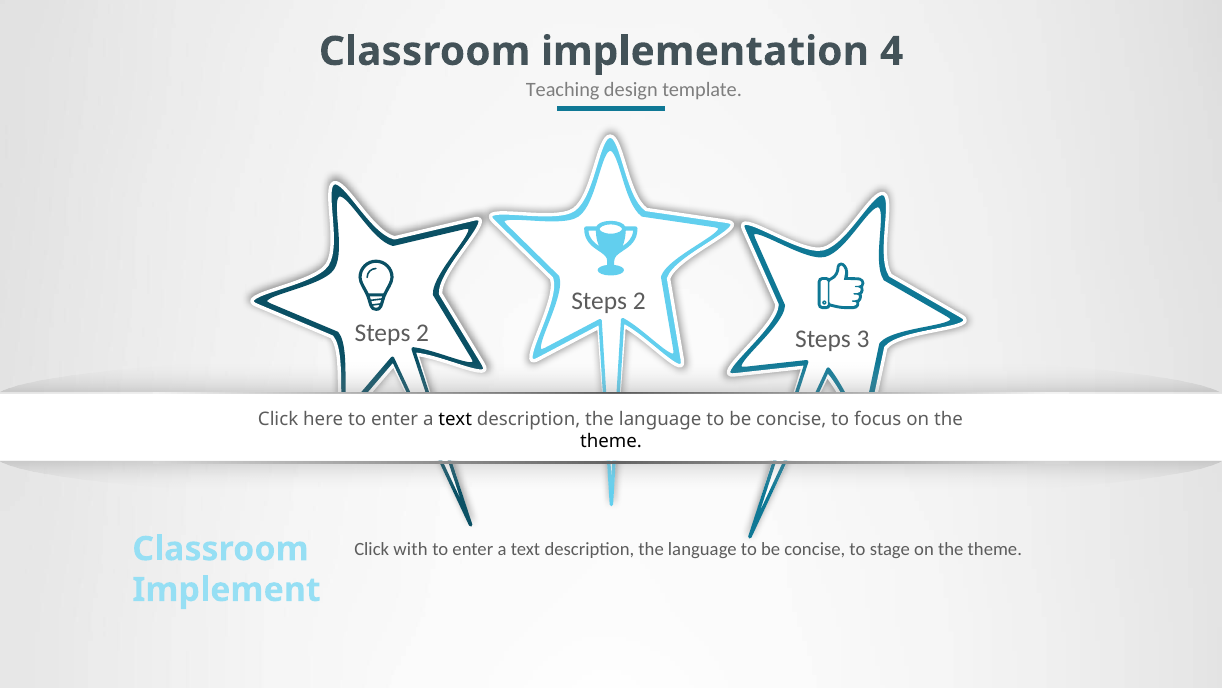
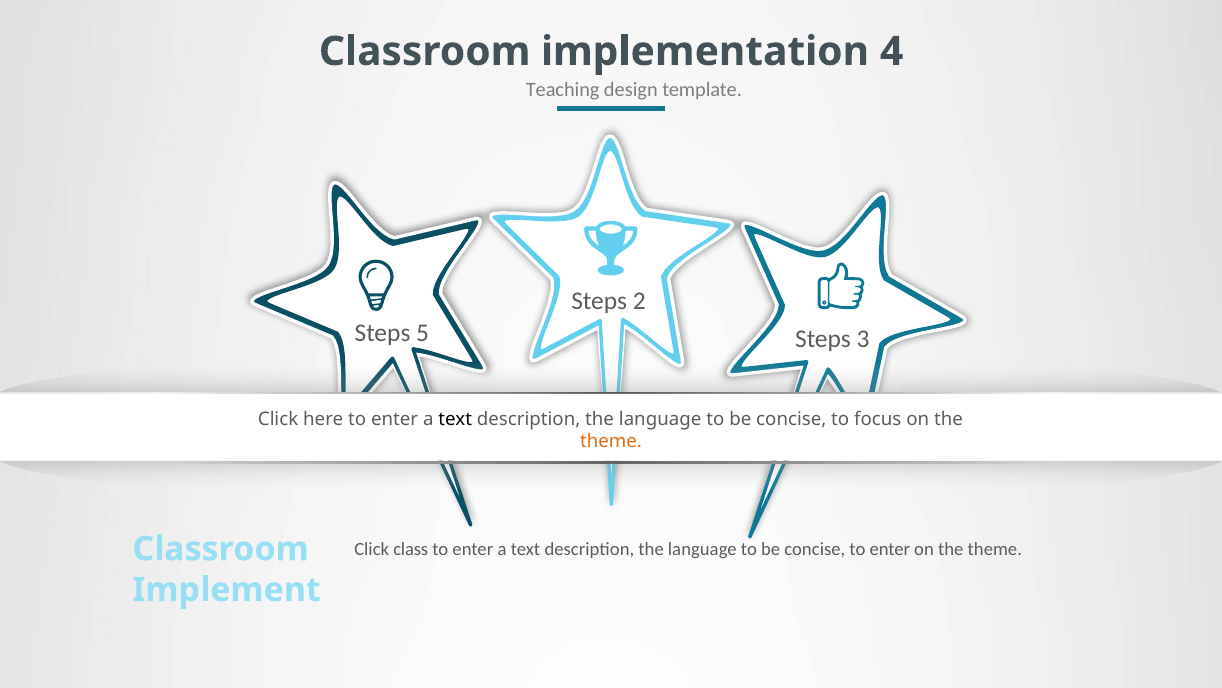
2 at (423, 333): 2 -> 5
theme at (611, 441) colour: black -> orange
with: with -> class
concise to stage: stage -> enter
